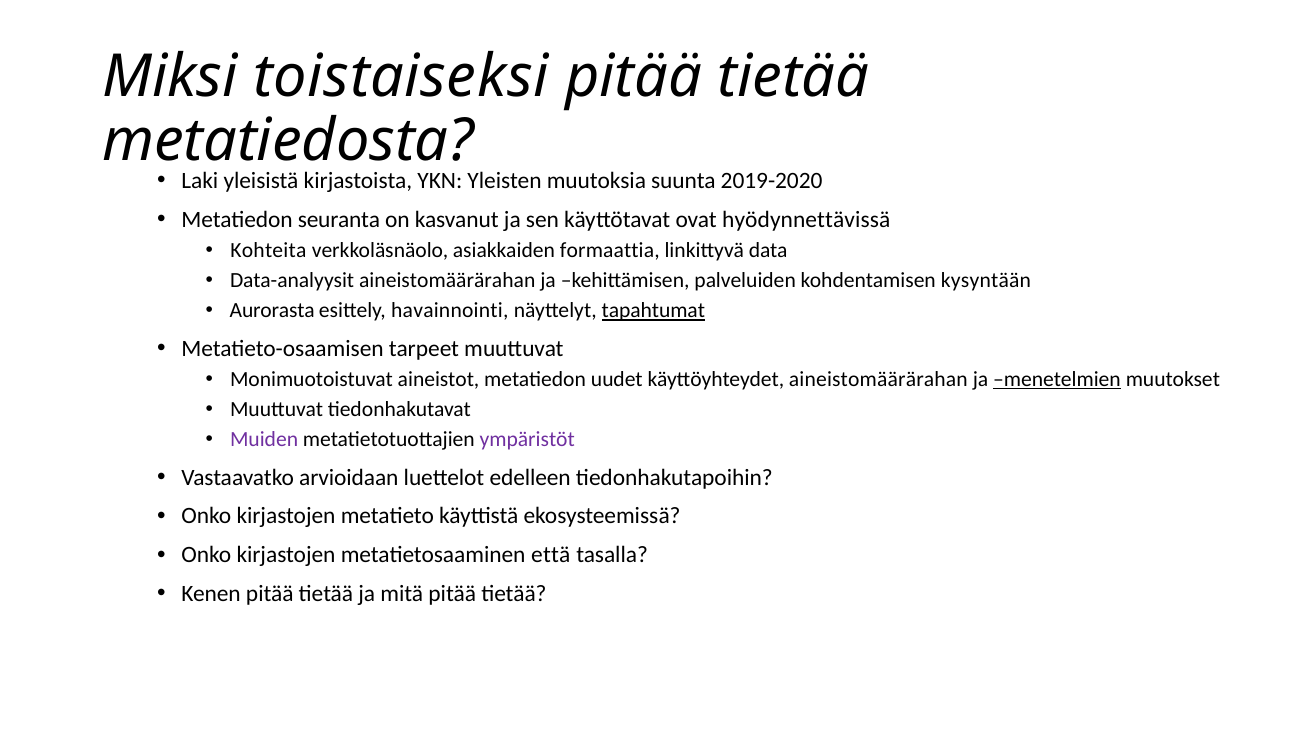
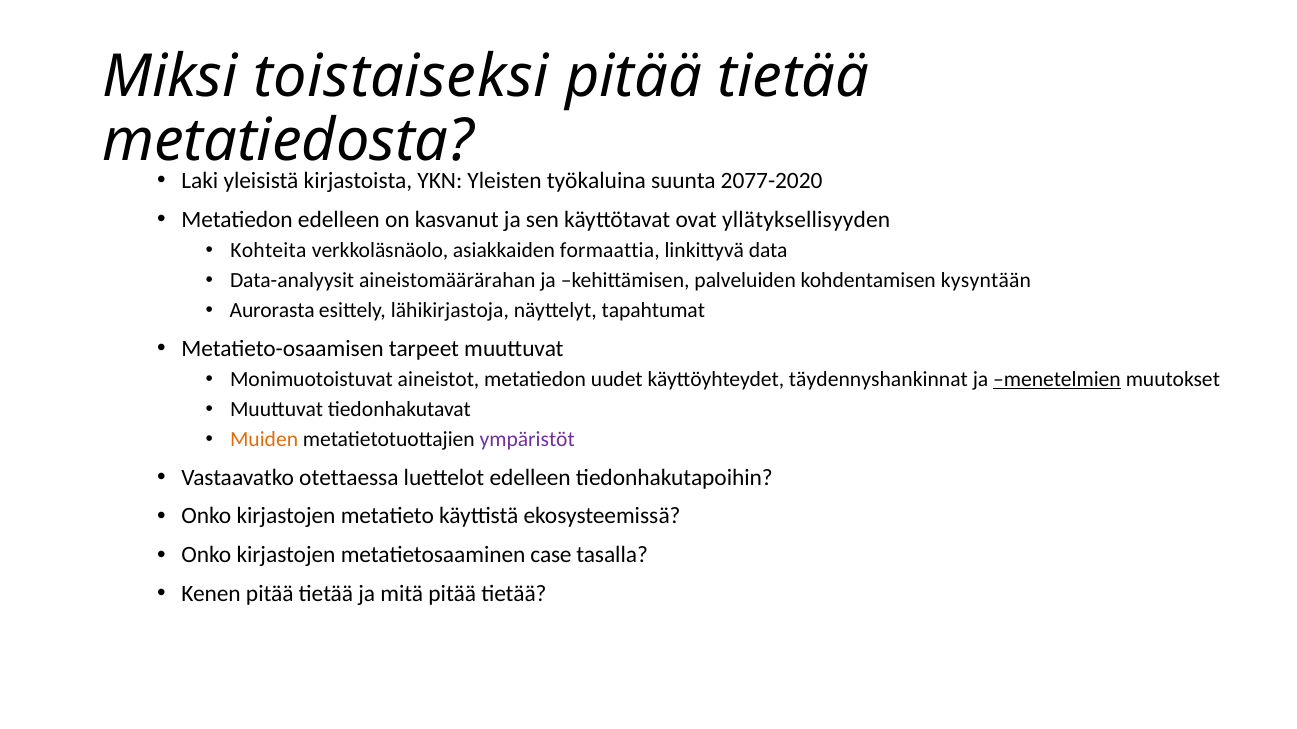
muutoksia: muutoksia -> työkaluina
2019-2020: 2019-2020 -> 2077-2020
Metatiedon seuranta: seuranta -> edelleen
hyödynnettävissä: hyödynnettävissä -> yllätyksellisyyden
havainnointi: havainnointi -> lähikirjastoja
tapahtumat underline: present -> none
käyttöyhteydet aineistomäärärahan: aineistomäärärahan -> täydennyshankinnat
Muiden colour: purple -> orange
arvioidaan: arvioidaan -> otettaessa
että: että -> case
